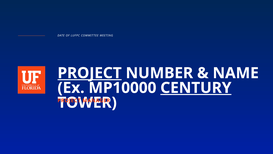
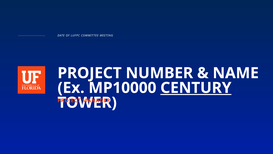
PROJECT at (90, 73) underline: present -> none
